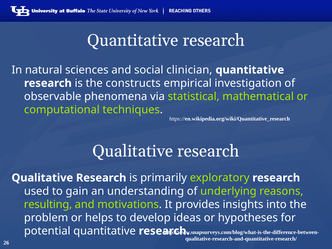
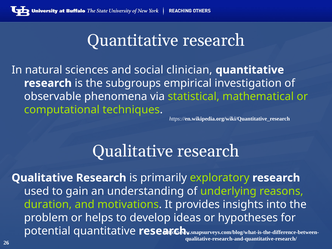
constructs: constructs -> subgroups
resulting: resulting -> duration
